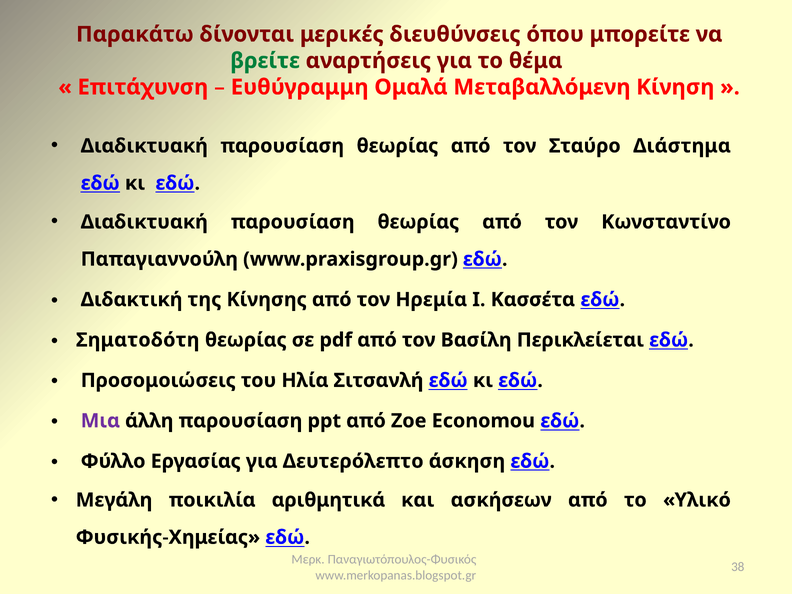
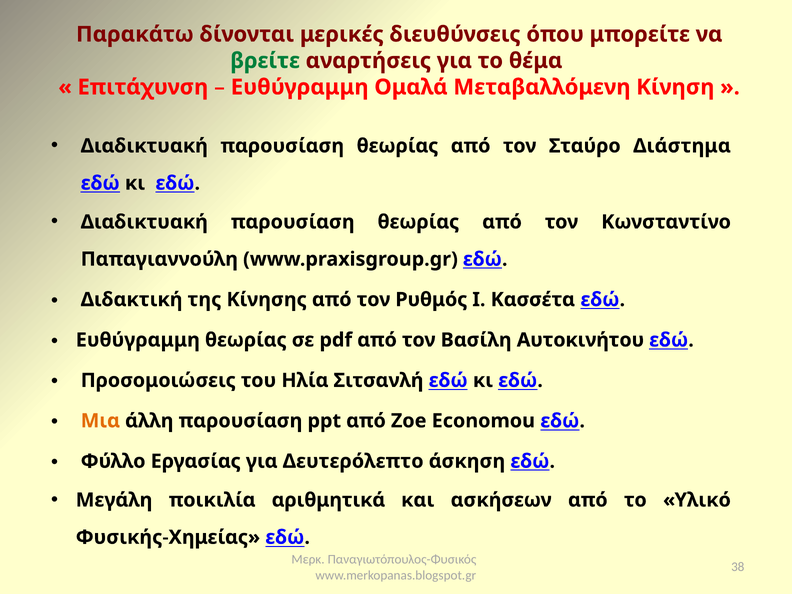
Ηρεμία: Ηρεμία -> Ρυθμός
Σηματοδότη at (138, 340): Σηματοδότη -> Ευθύγραμμη
Περικλείεται: Περικλείεται -> Αυτοκινήτου
Μια colour: purple -> orange
